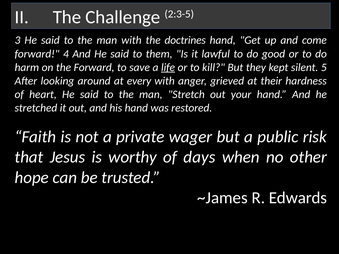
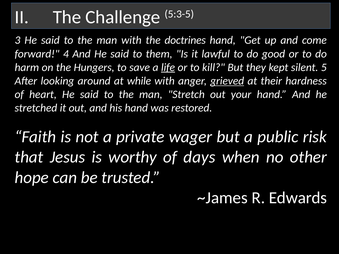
2:3-5: 2:3-5 -> 5:3-5
the Forward: Forward -> Hungers
every: every -> while
grieved underline: none -> present
